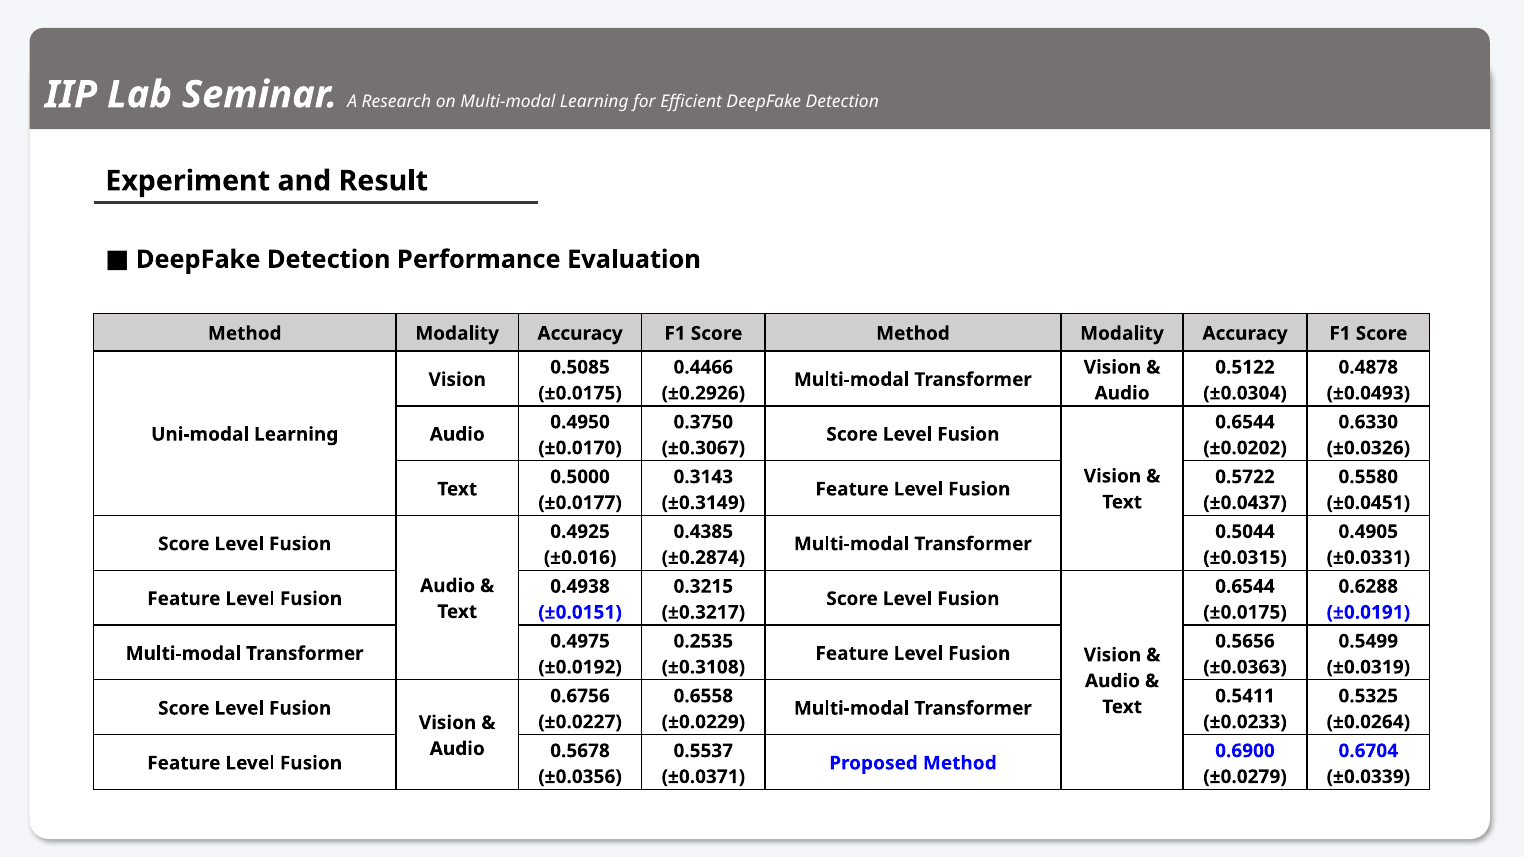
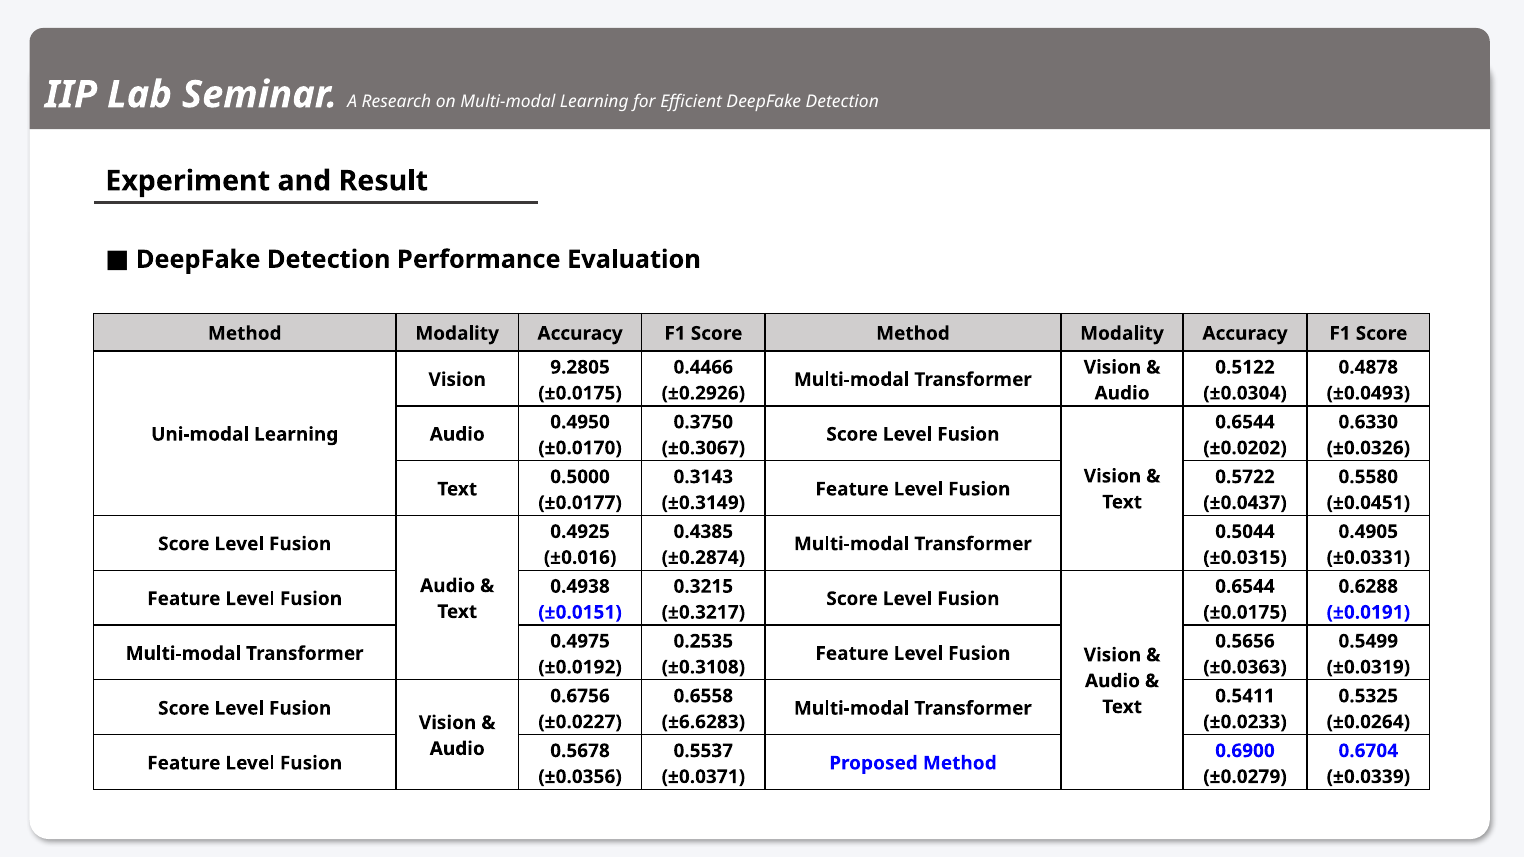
0.5085: 0.5085 -> 9.2805
±0.0229: ±0.0229 -> ±6.6283
